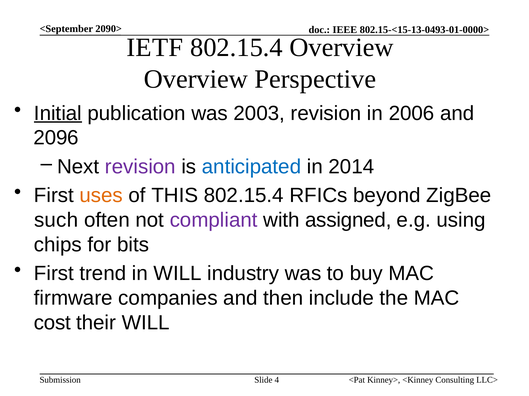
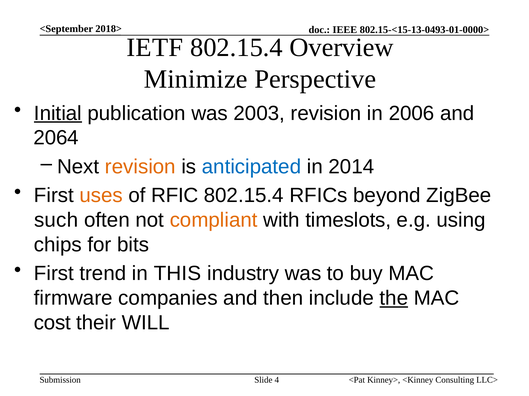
2090>: 2090> -> 2018>
Overview at (196, 79): Overview -> Minimize
2096: 2096 -> 2064
revision at (140, 167) colour: purple -> orange
THIS: THIS -> RFIC
compliant colour: purple -> orange
assigned: assigned -> timeslots
in WILL: WILL -> THIS
the underline: none -> present
